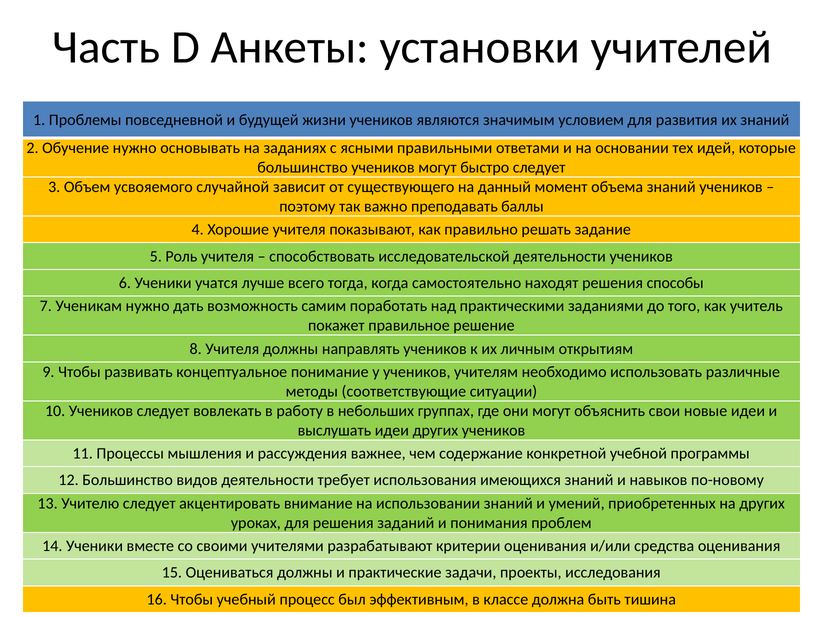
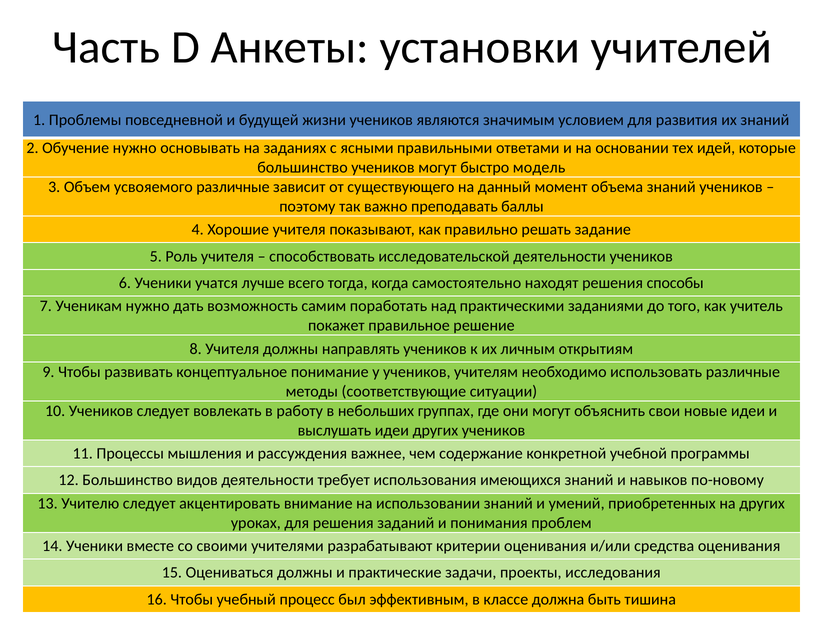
быстро следует: следует -> модель
усвояемого случайной: случайной -> различные
